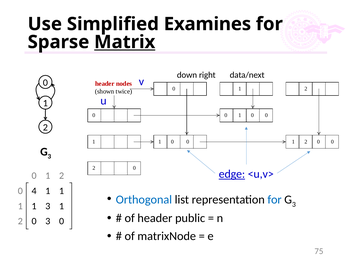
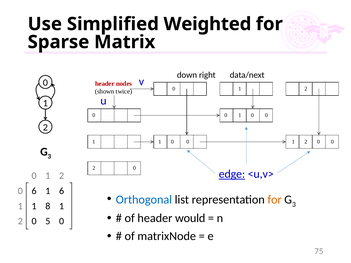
Examines: Examines -> Weighted
Matrix underline: present -> none
0 4: 4 -> 6
1 at (62, 191): 1 -> 6
for at (275, 200) colour: blue -> orange
1 3: 3 -> 8
public: public -> would
0 3: 3 -> 5
